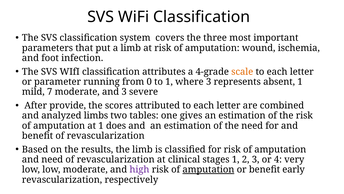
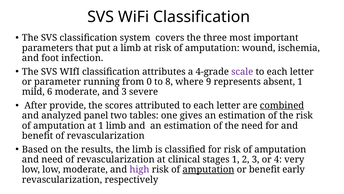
scale colour: orange -> purple
to 1: 1 -> 8
where 3: 3 -> 9
7: 7 -> 6
combined underline: none -> present
limbs: limbs -> panel
1 does: does -> limb
